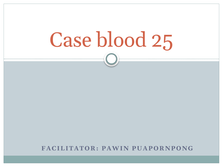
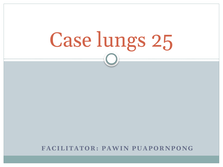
blood: blood -> lungs
